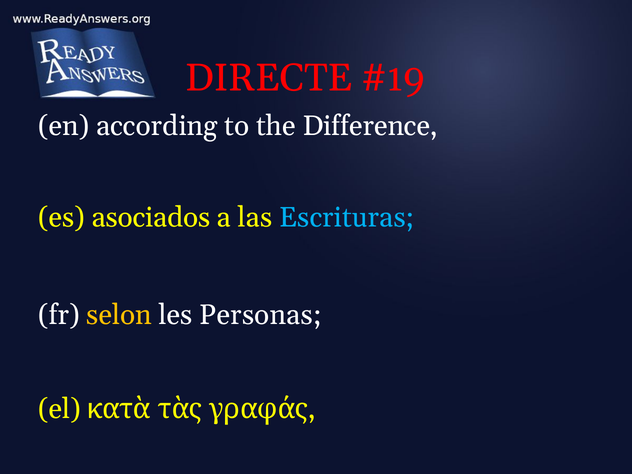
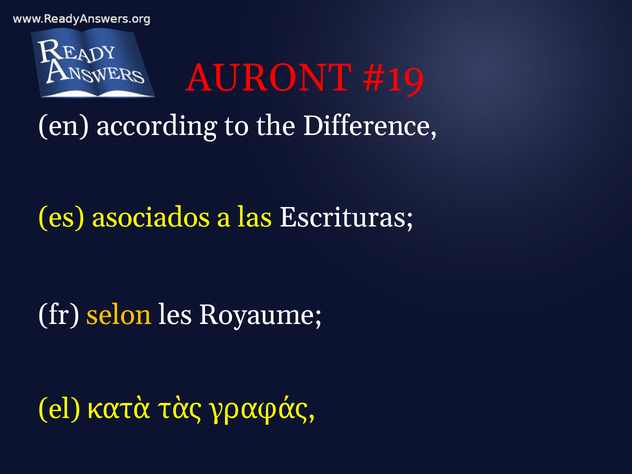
DIRECTE: DIRECTE -> AURONT
Escrituras colour: light blue -> white
Personas: Personas -> Royaume
